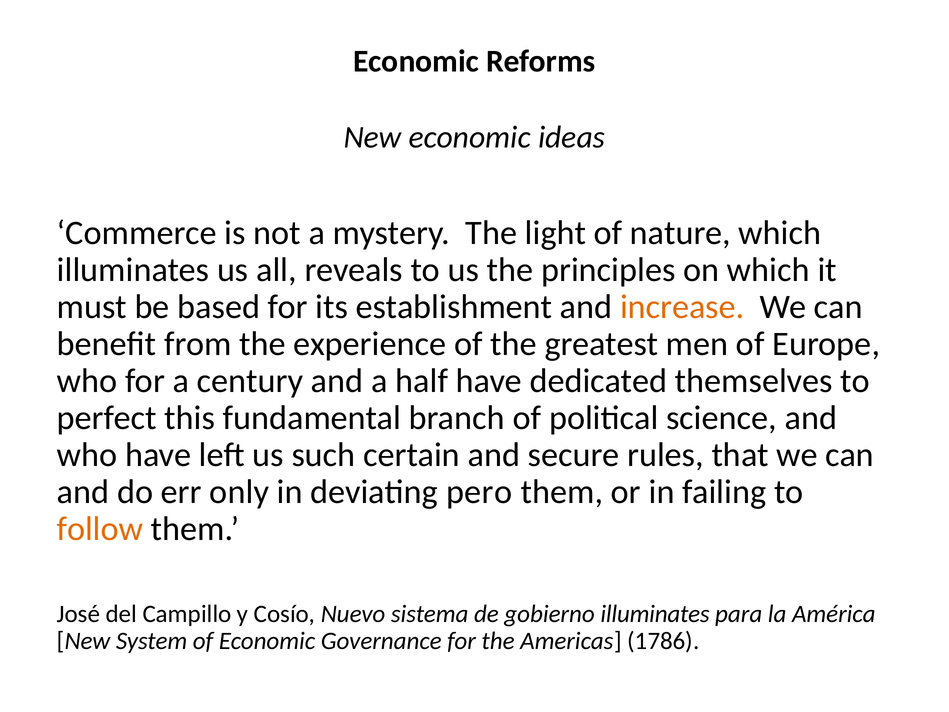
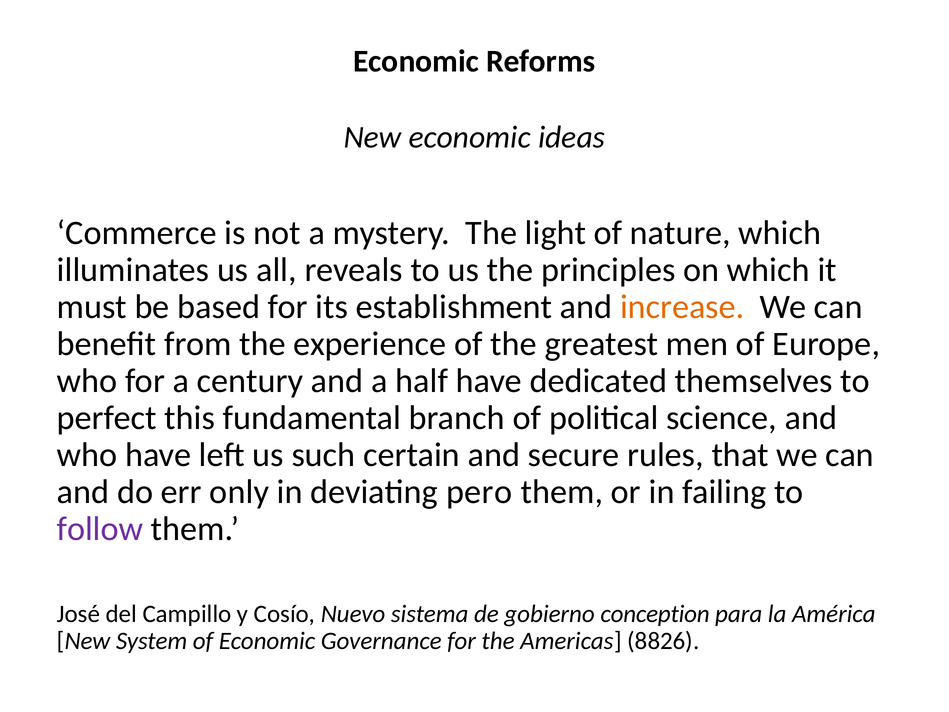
follow colour: orange -> purple
gobierno illuminates: illuminates -> conception
1786: 1786 -> 8826
